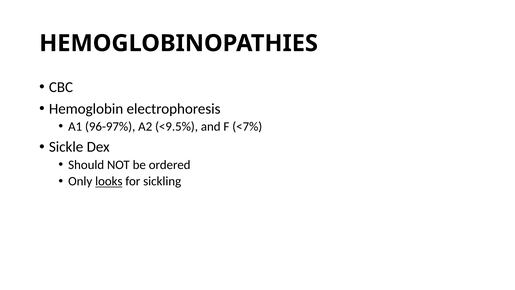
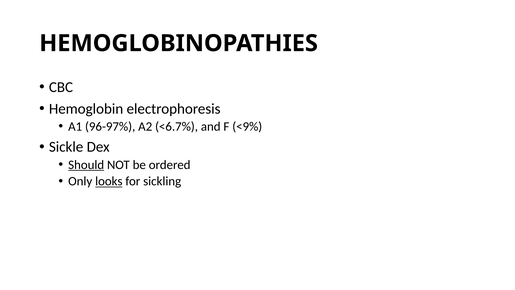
<9.5%: <9.5% -> <6.7%
<7%: <7% -> <9%
Should underline: none -> present
